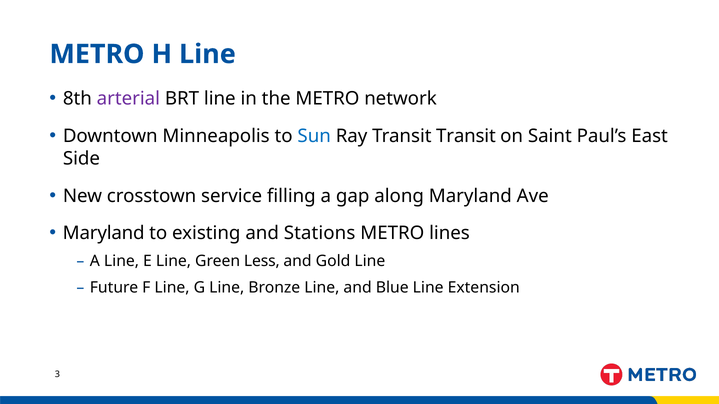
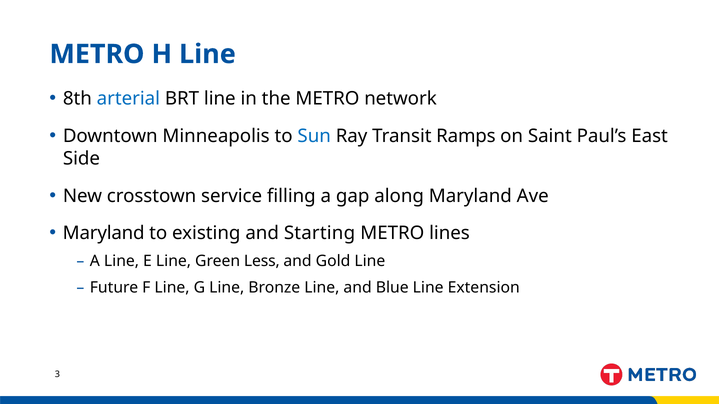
arterial colour: purple -> blue
Transit Transit: Transit -> Ramps
Stations: Stations -> Starting
